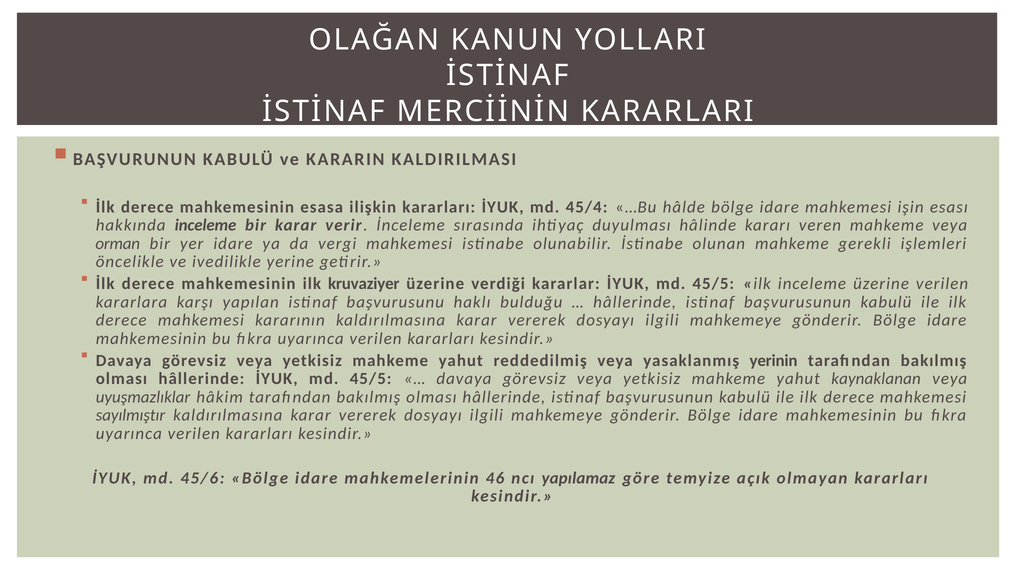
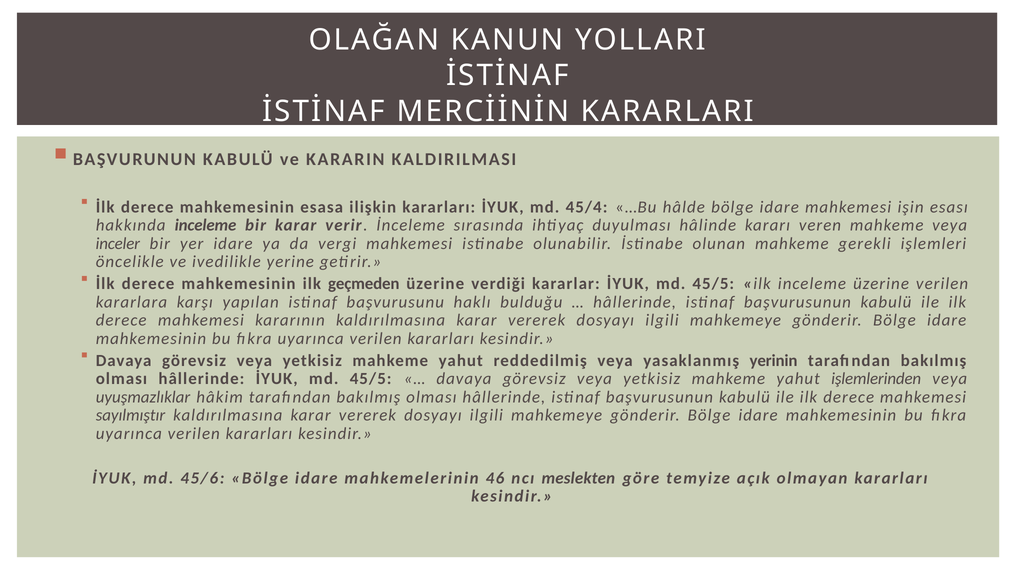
orman: orman -> inceler
kruvaziyer: kruvaziyer -> geçmeden
kaynaklanan: kaynaklanan -> işlemlerinden
yapılamaz: yapılamaz -> meslekten
